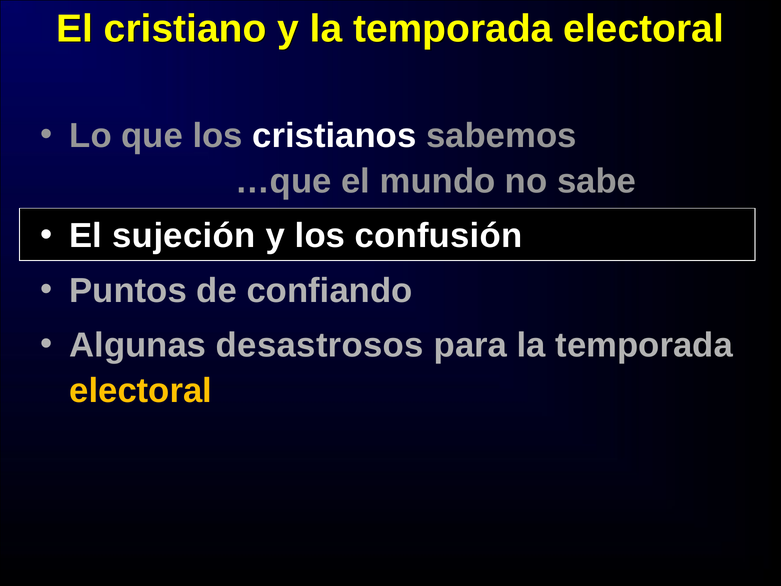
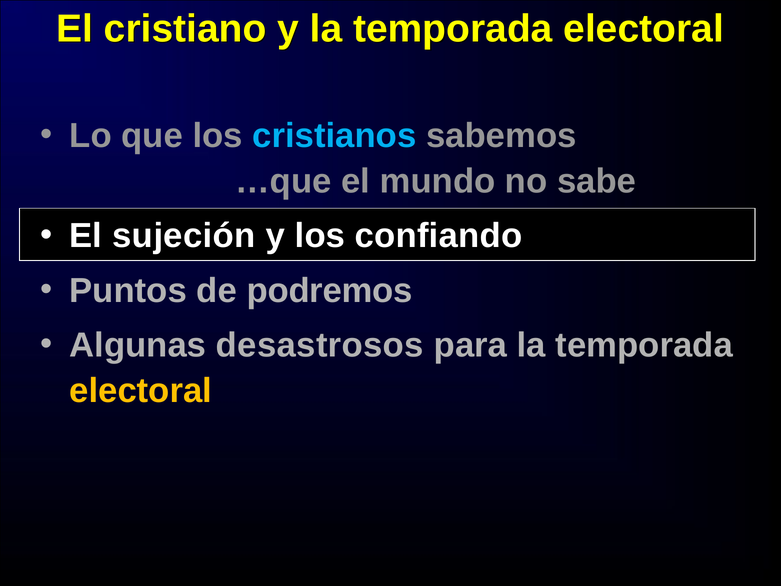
cristianos colour: white -> light blue
confusión: confusión -> confiando
confiando: confiando -> podremos
